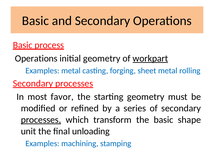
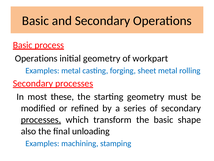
workpart underline: present -> none
favor: favor -> these
unit: unit -> also
